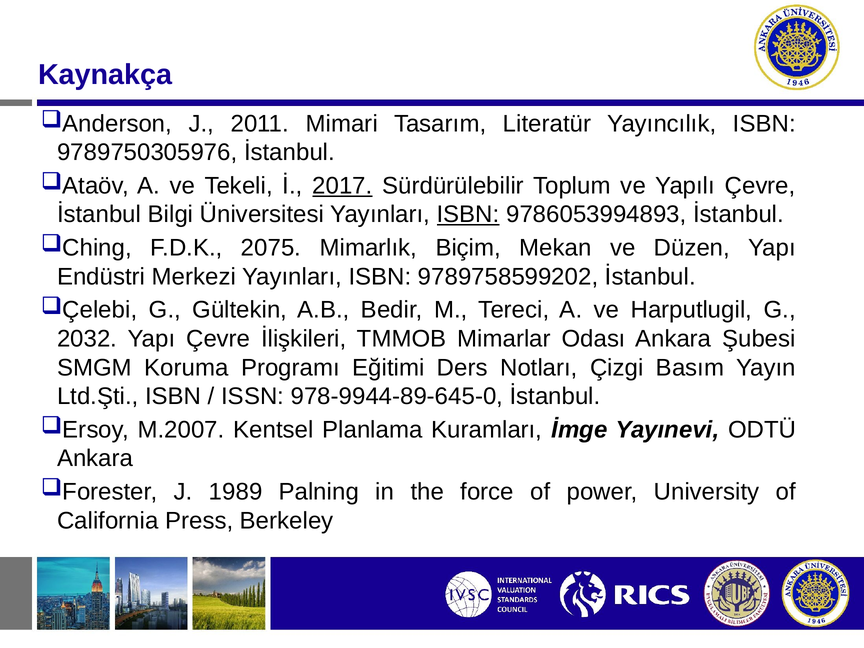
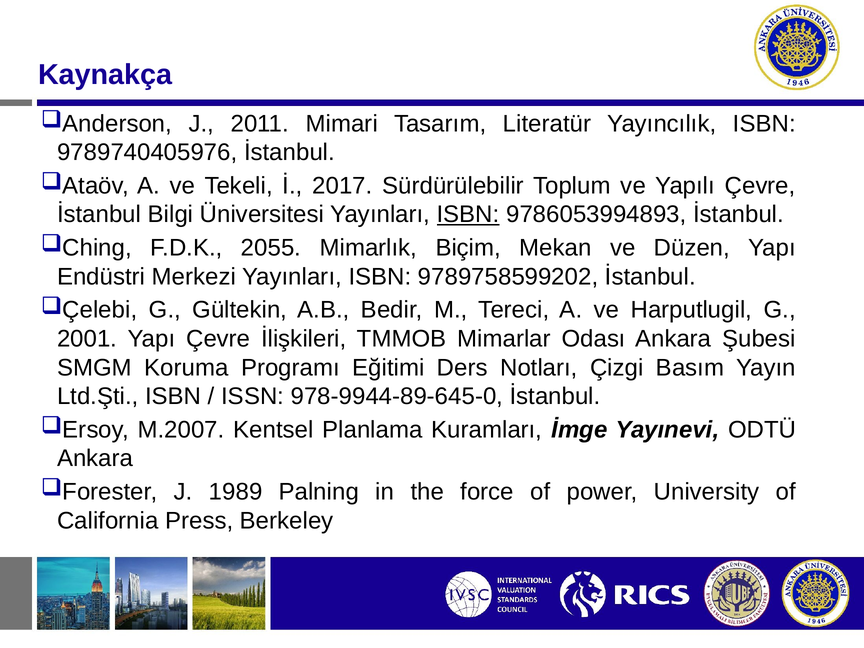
9789750305976: 9789750305976 -> 9789740405976
2017 underline: present -> none
2075: 2075 -> 2055
2032: 2032 -> 2001
